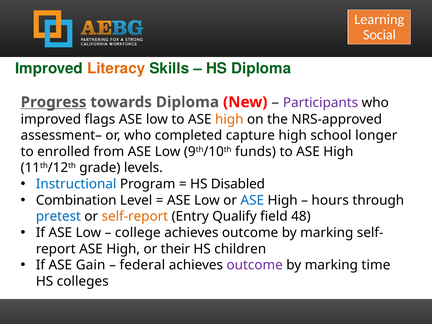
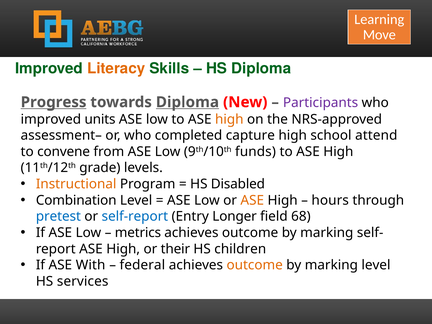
Social: Social -> Move
Diploma at (187, 102) underline: none -> present
flags: flags -> units
longer: longer -> attend
enrolled: enrolled -> convene
Instructional colour: blue -> orange
ASE at (252, 200) colour: blue -> orange
self-report colour: orange -> blue
Qualify: Qualify -> Longer
48: 48 -> 68
college: college -> metrics
Gain: Gain -> With
outcome at (255, 265) colour: purple -> orange
marking time: time -> level
colleges: colleges -> services
